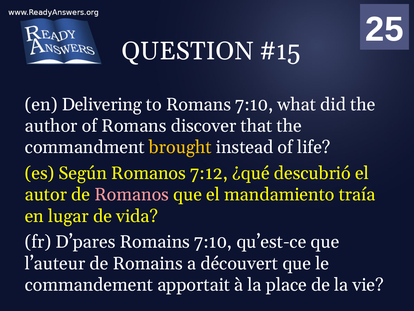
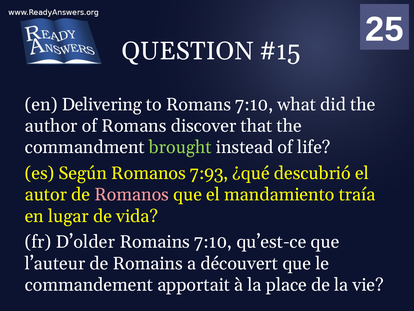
brought colour: yellow -> light green
7:12: 7:12 -> 7:93
D’pares: D’pares -> D’older
